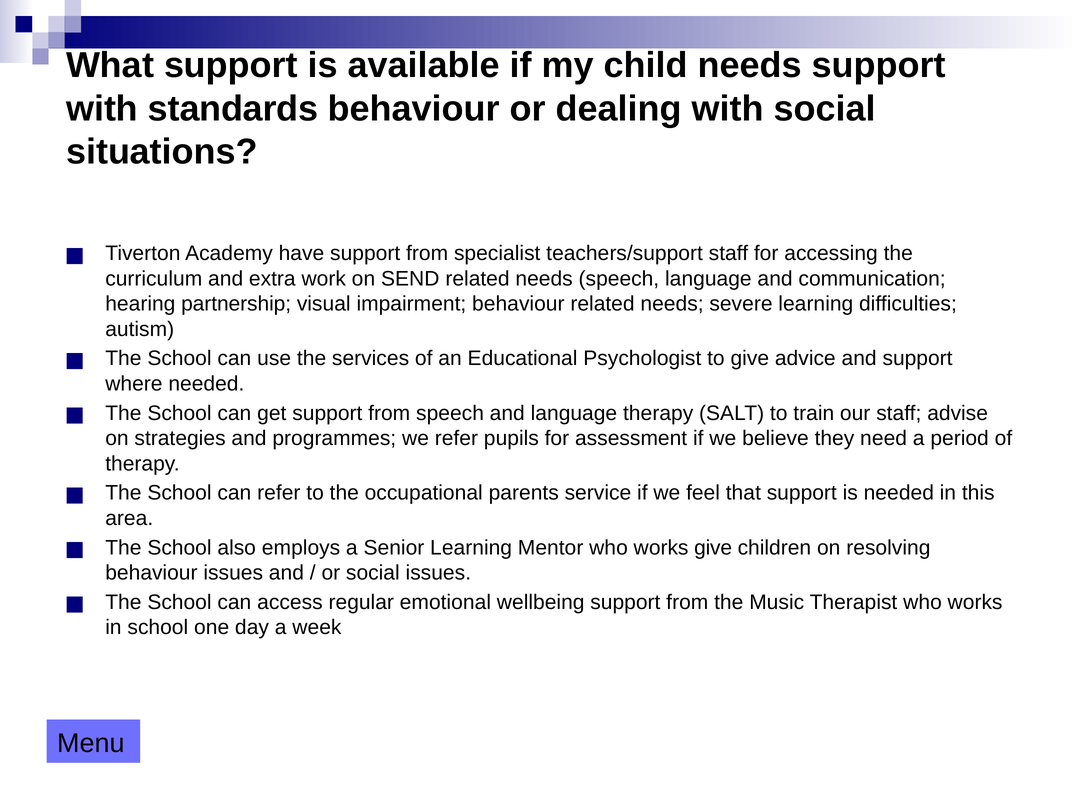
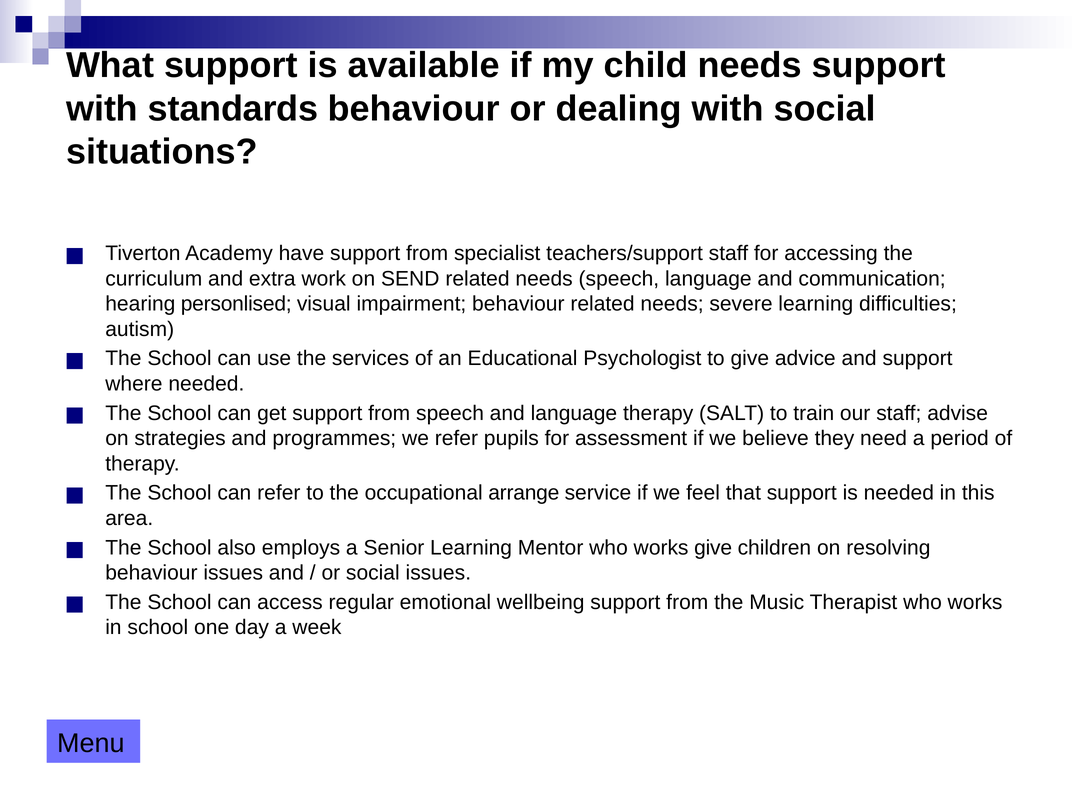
partnership: partnership -> personlised
parents: parents -> arrange
